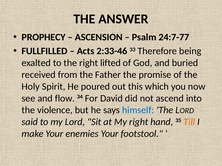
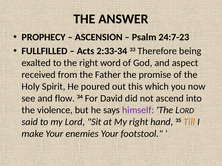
24:7-77: 24:7-77 -> 24:7-23
2:33-46: 2:33-46 -> 2:33-34
lifted: lifted -> word
buried: buried -> aspect
himself colour: blue -> purple
